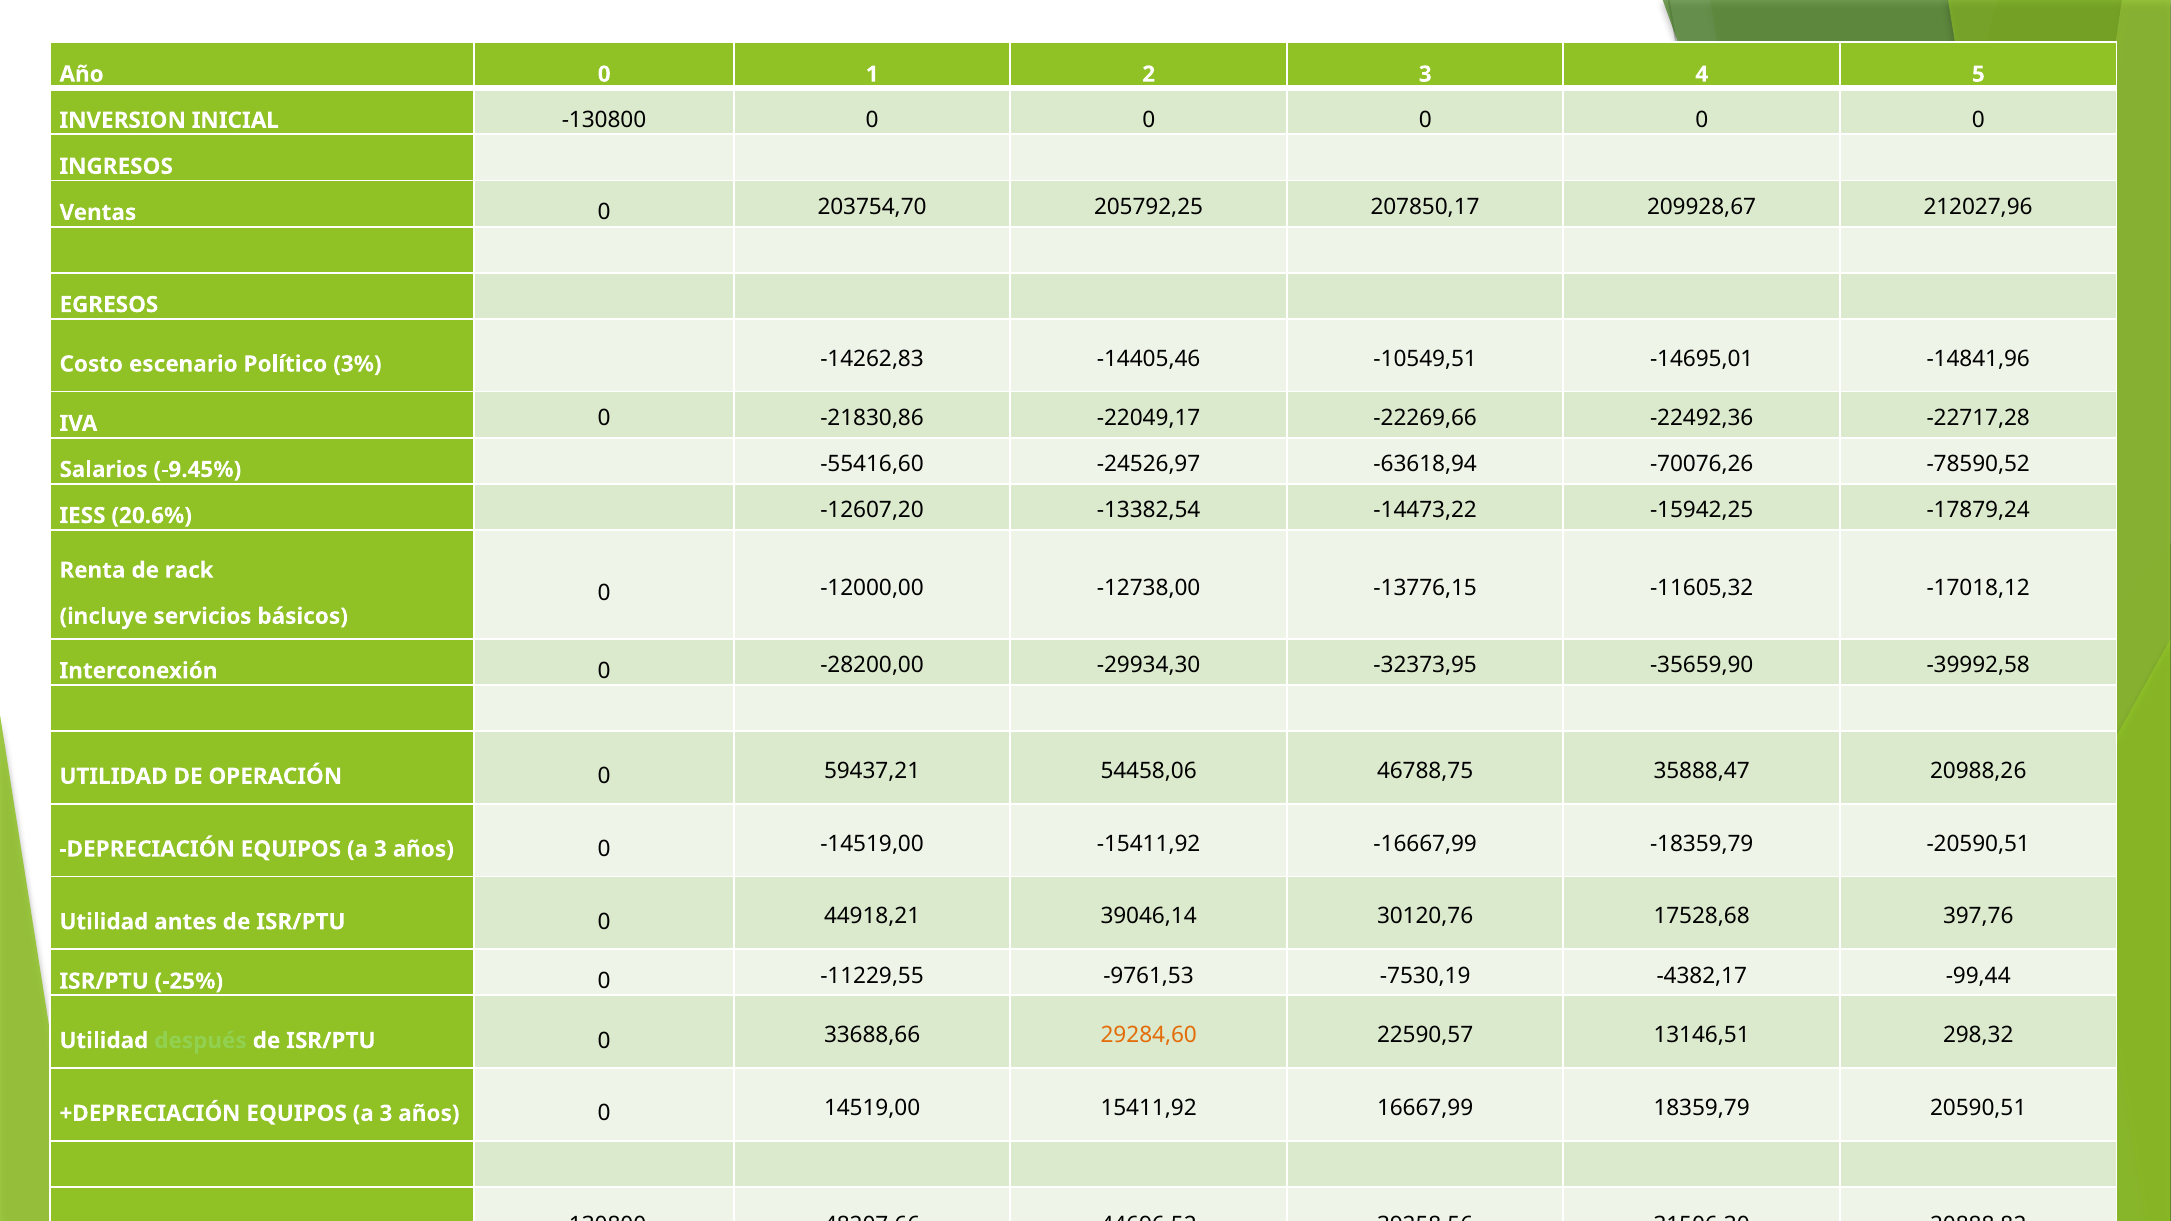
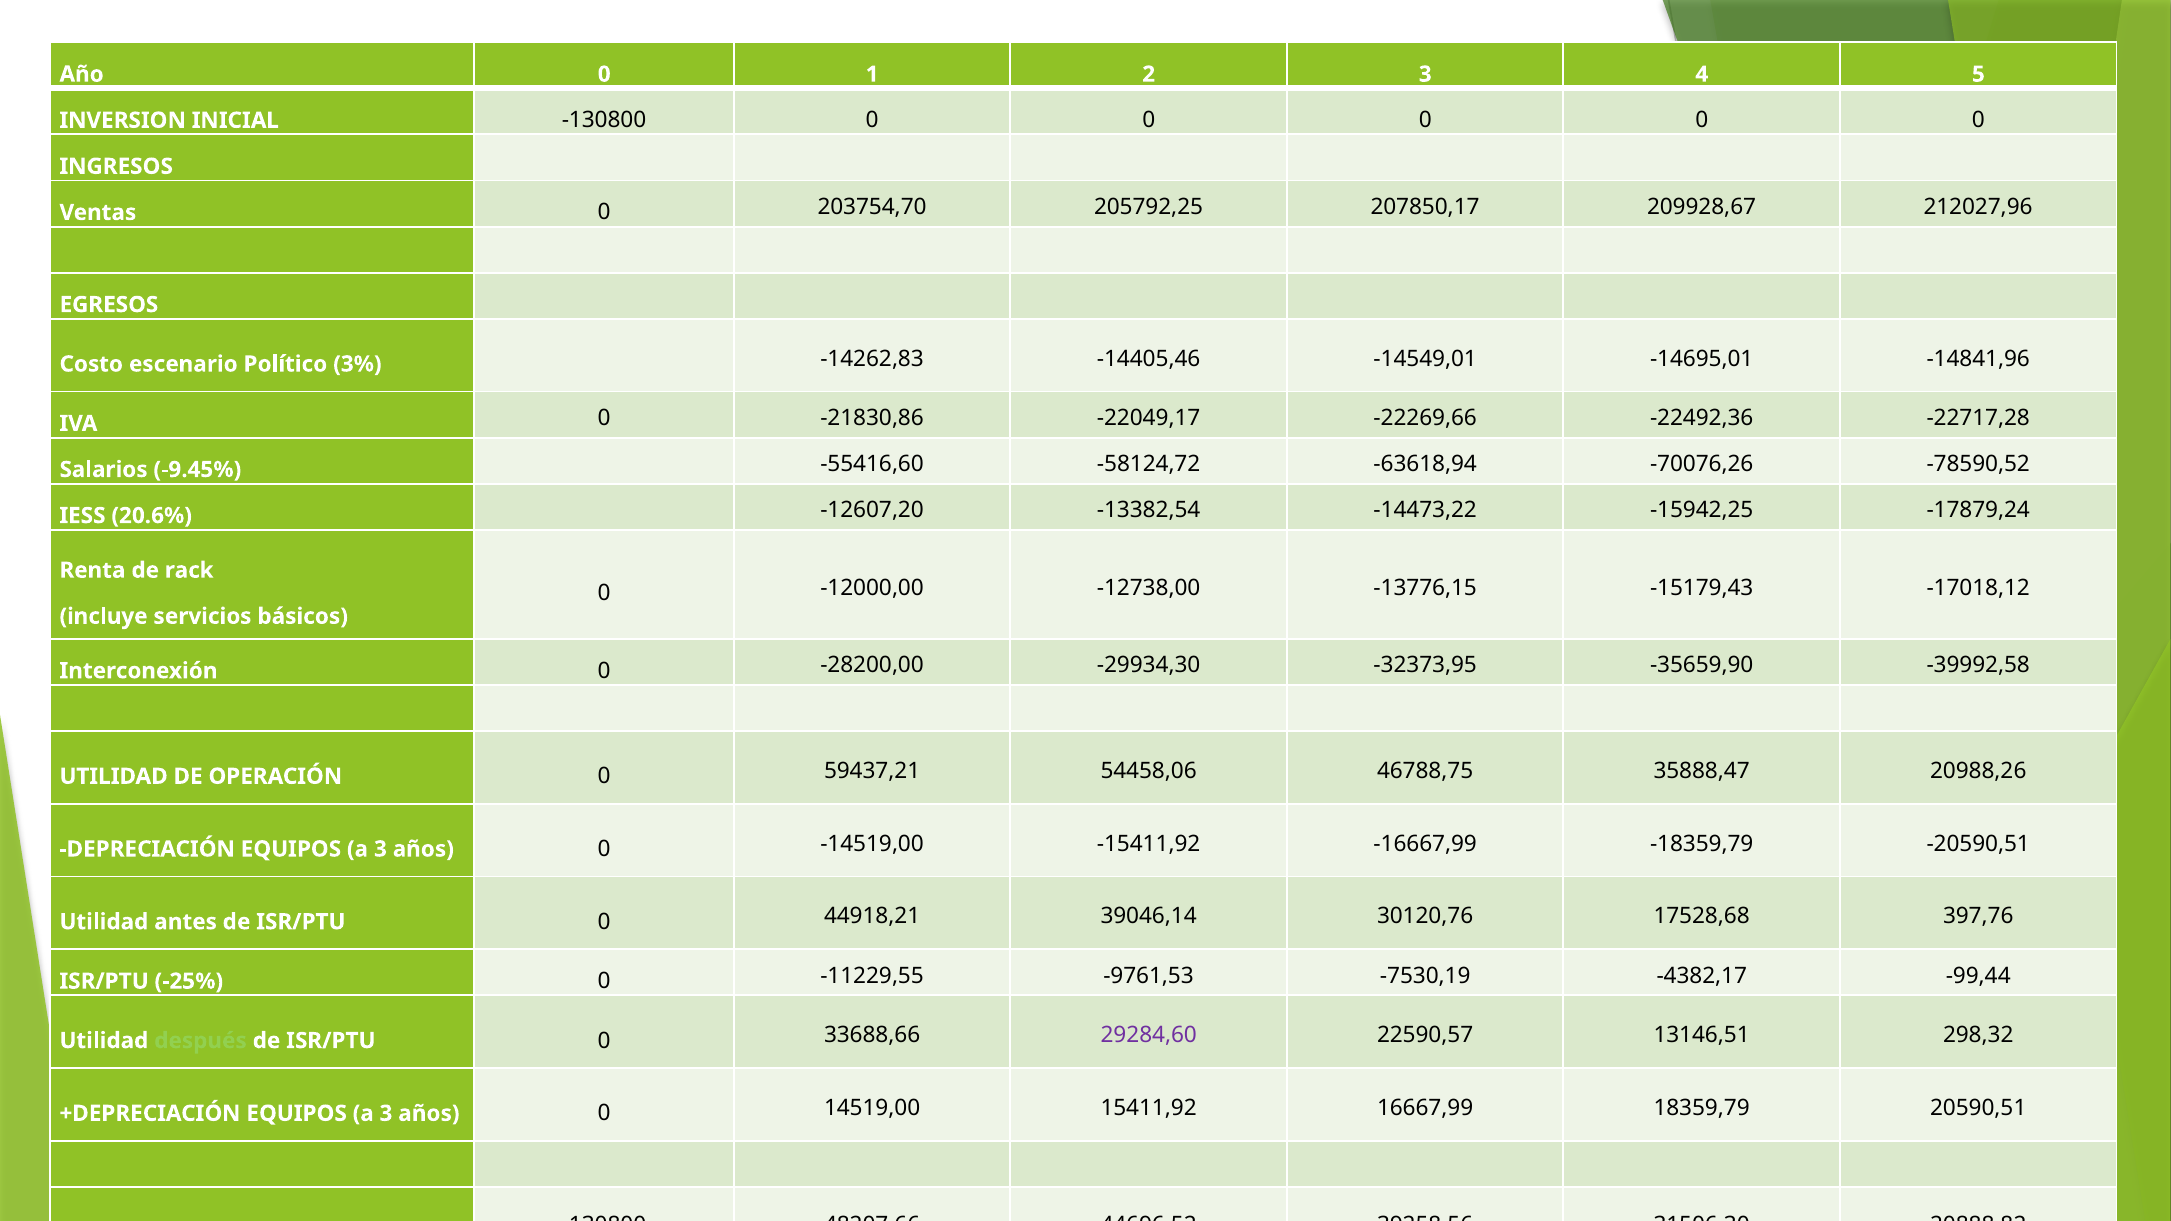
-10549,51: -10549,51 -> -14549,01
-24526,97: -24526,97 -> -58124,72
-11605,32: -11605,32 -> -15179,43
29284,60 colour: orange -> purple
